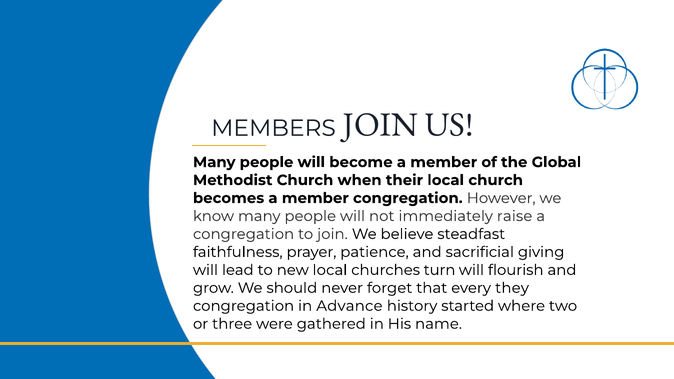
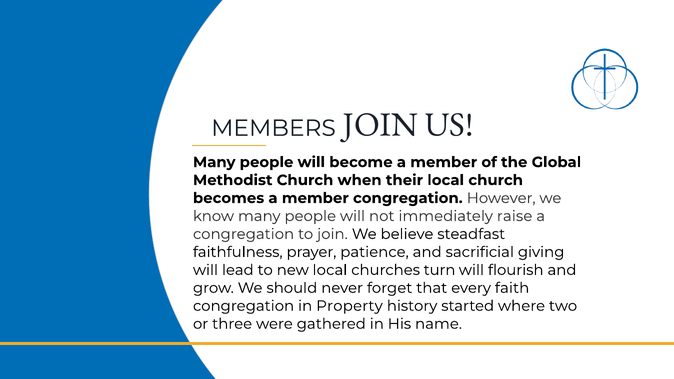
they: they -> faith
Advance: Advance -> Property
